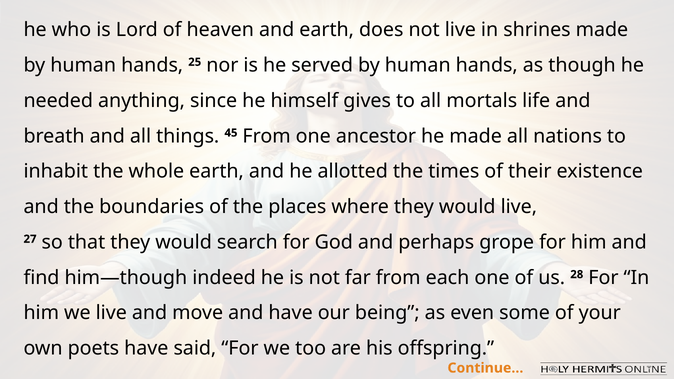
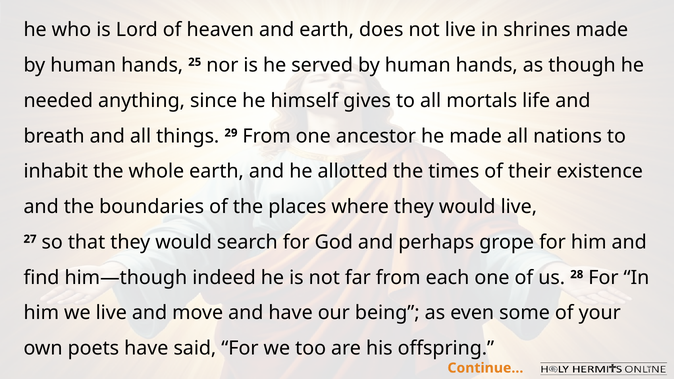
45: 45 -> 29
